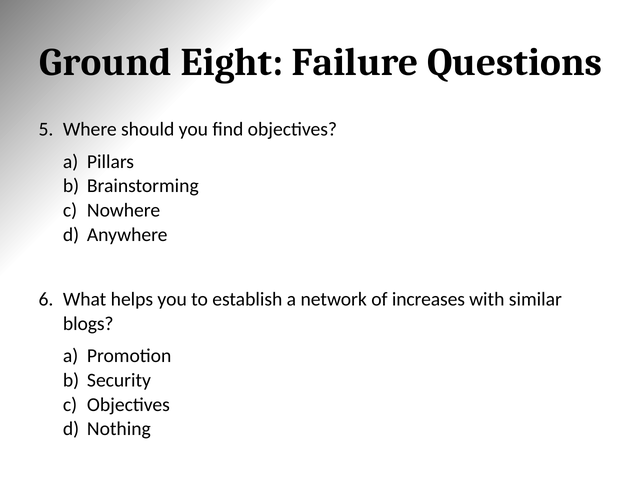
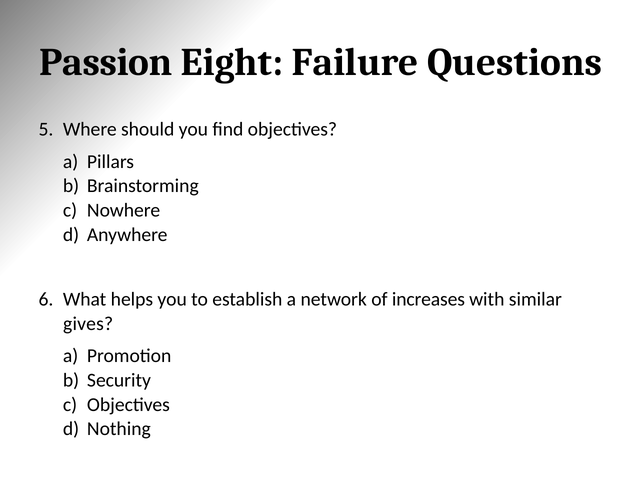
Ground: Ground -> Passion
blogs: blogs -> gives
